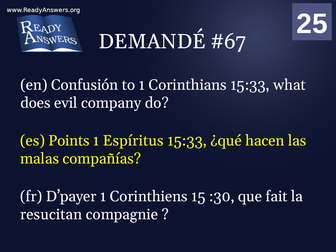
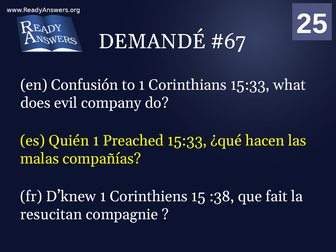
Points: Points -> Quién
Espíritus: Espíritus -> Preached
D’payer: D’payer -> D’knew
:30: :30 -> :38
